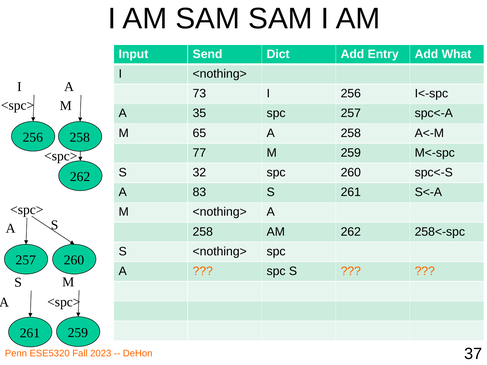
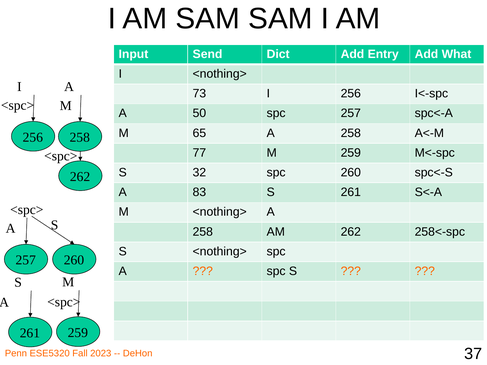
35: 35 -> 50
